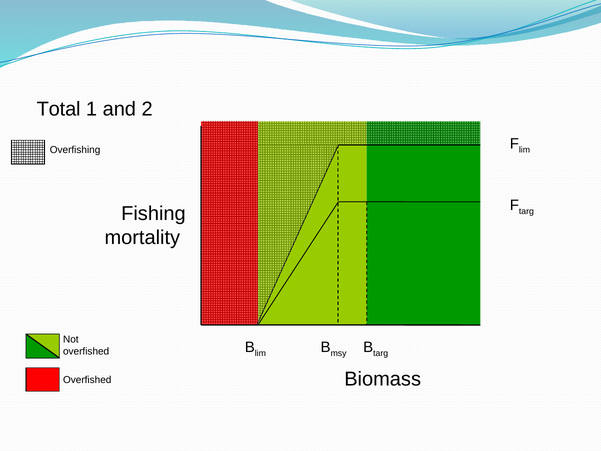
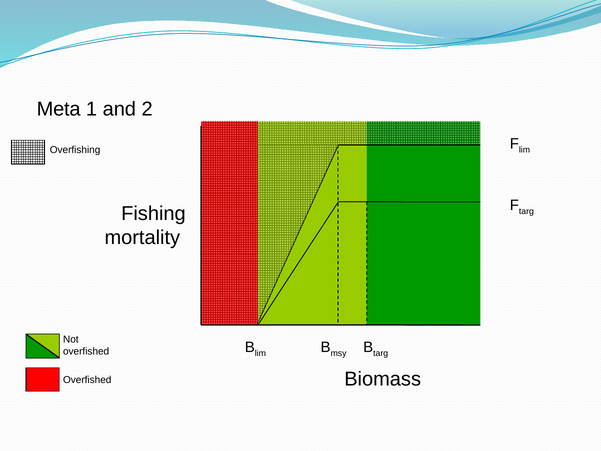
Total: Total -> Meta
